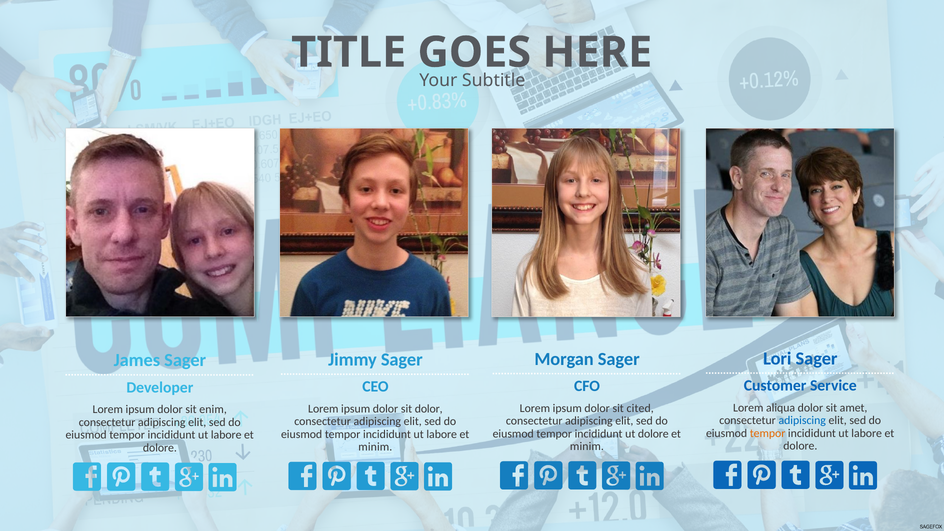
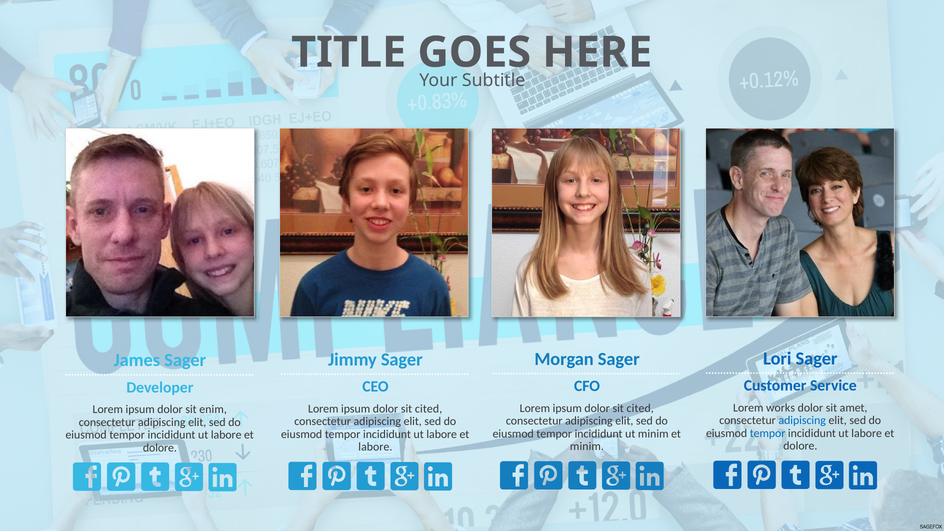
aliqua: aliqua -> works
dolor at (429, 409): dolor -> cited
tempor at (768, 433) colour: orange -> blue
ut dolore: dolore -> minim
minim at (375, 447): minim -> labore
